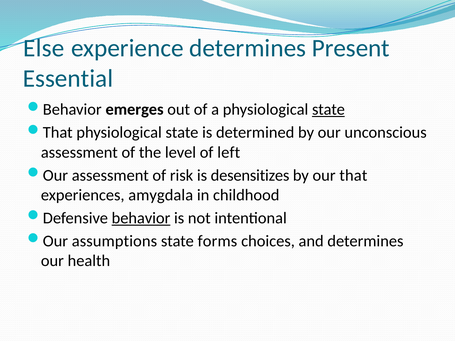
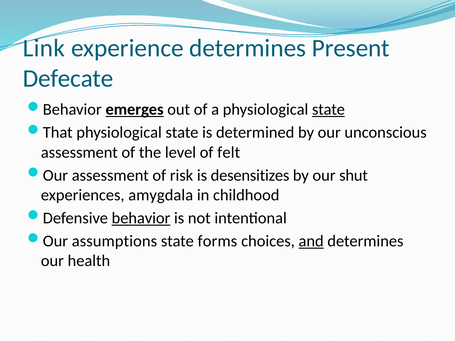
Else: Else -> Link
Essential: Essential -> Defecate
emerges underline: none -> present
left: left -> felt
our that: that -> shut
and underline: none -> present
